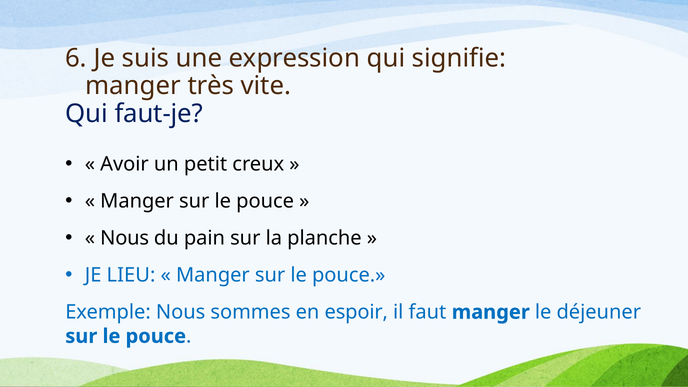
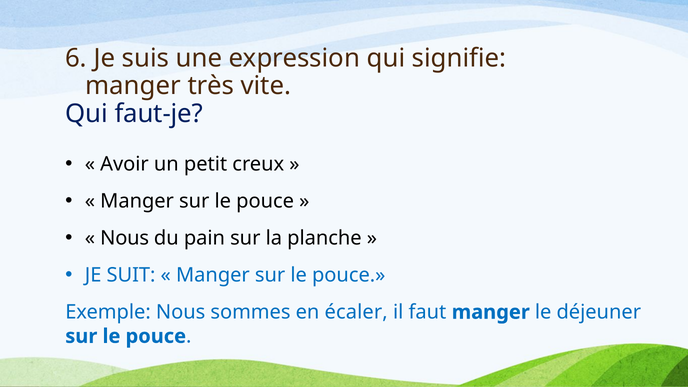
LIEU: LIEU -> SUIT
espoir: espoir -> écaler
